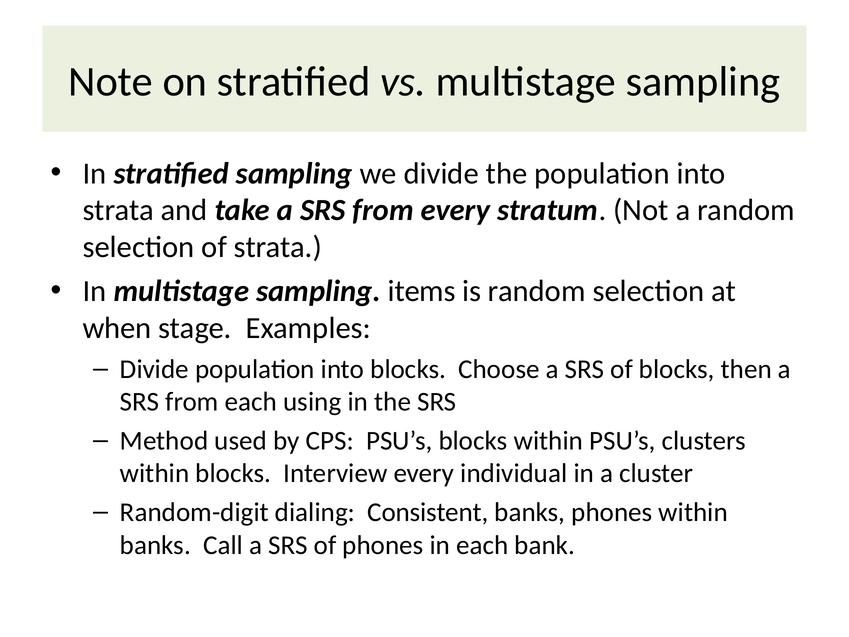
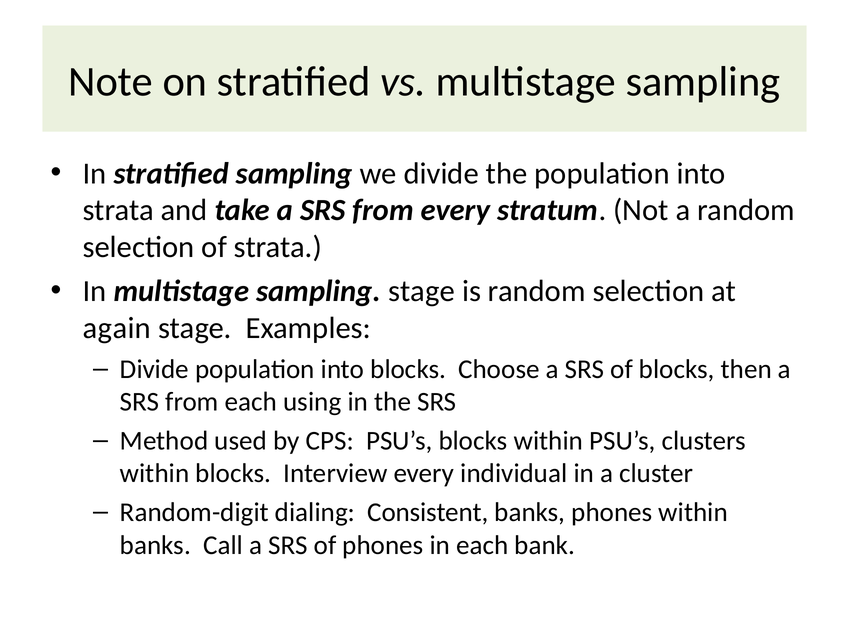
sampling items: items -> stage
when: when -> again
